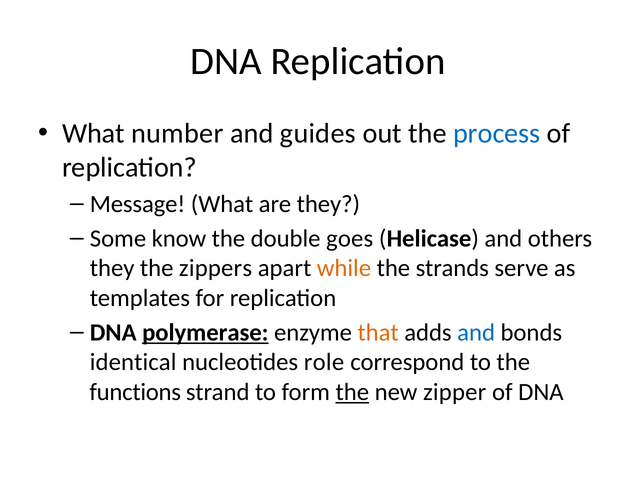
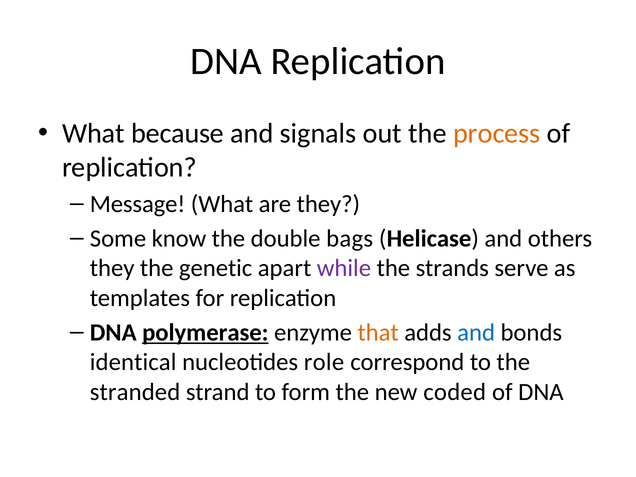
number: number -> because
guides: guides -> signals
process colour: blue -> orange
goes: goes -> bags
zippers: zippers -> genetic
while colour: orange -> purple
functions: functions -> stranded
the at (352, 392) underline: present -> none
zipper: zipper -> coded
